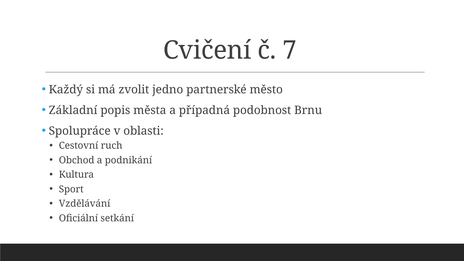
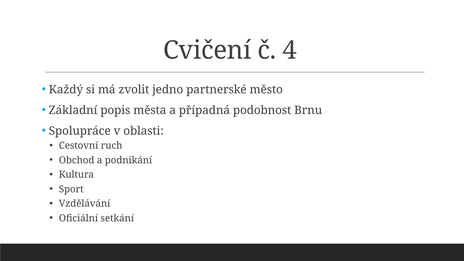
7: 7 -> 4
